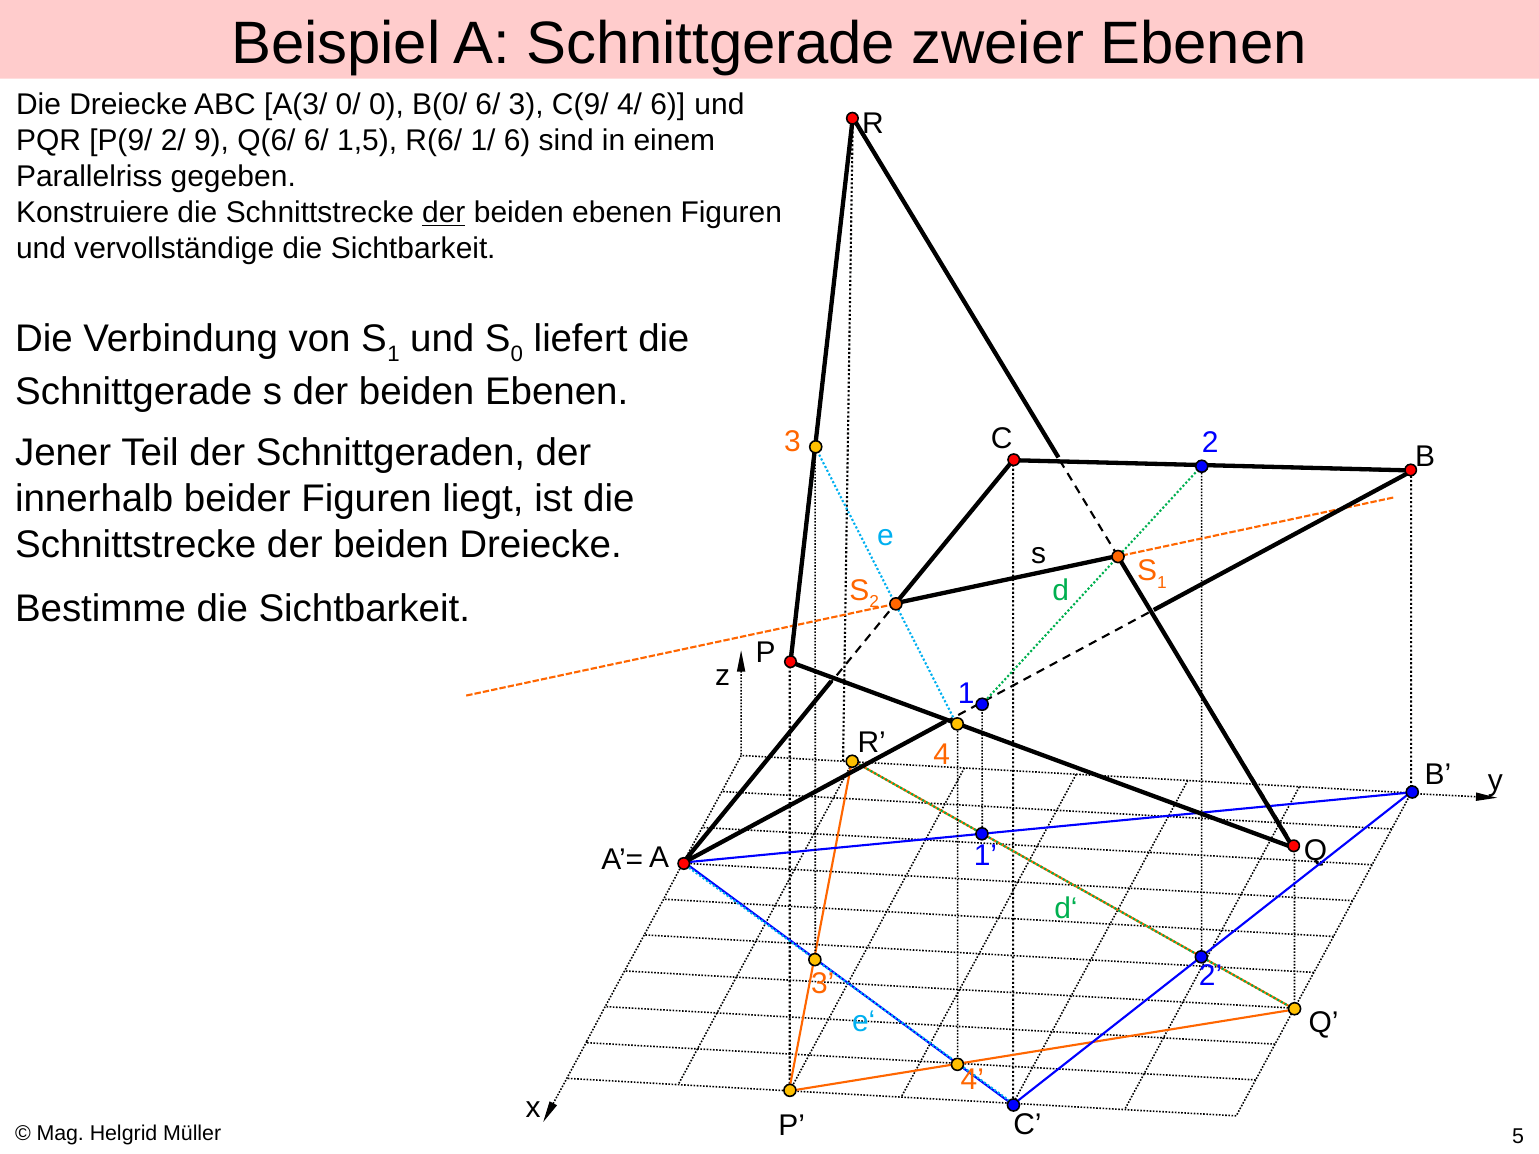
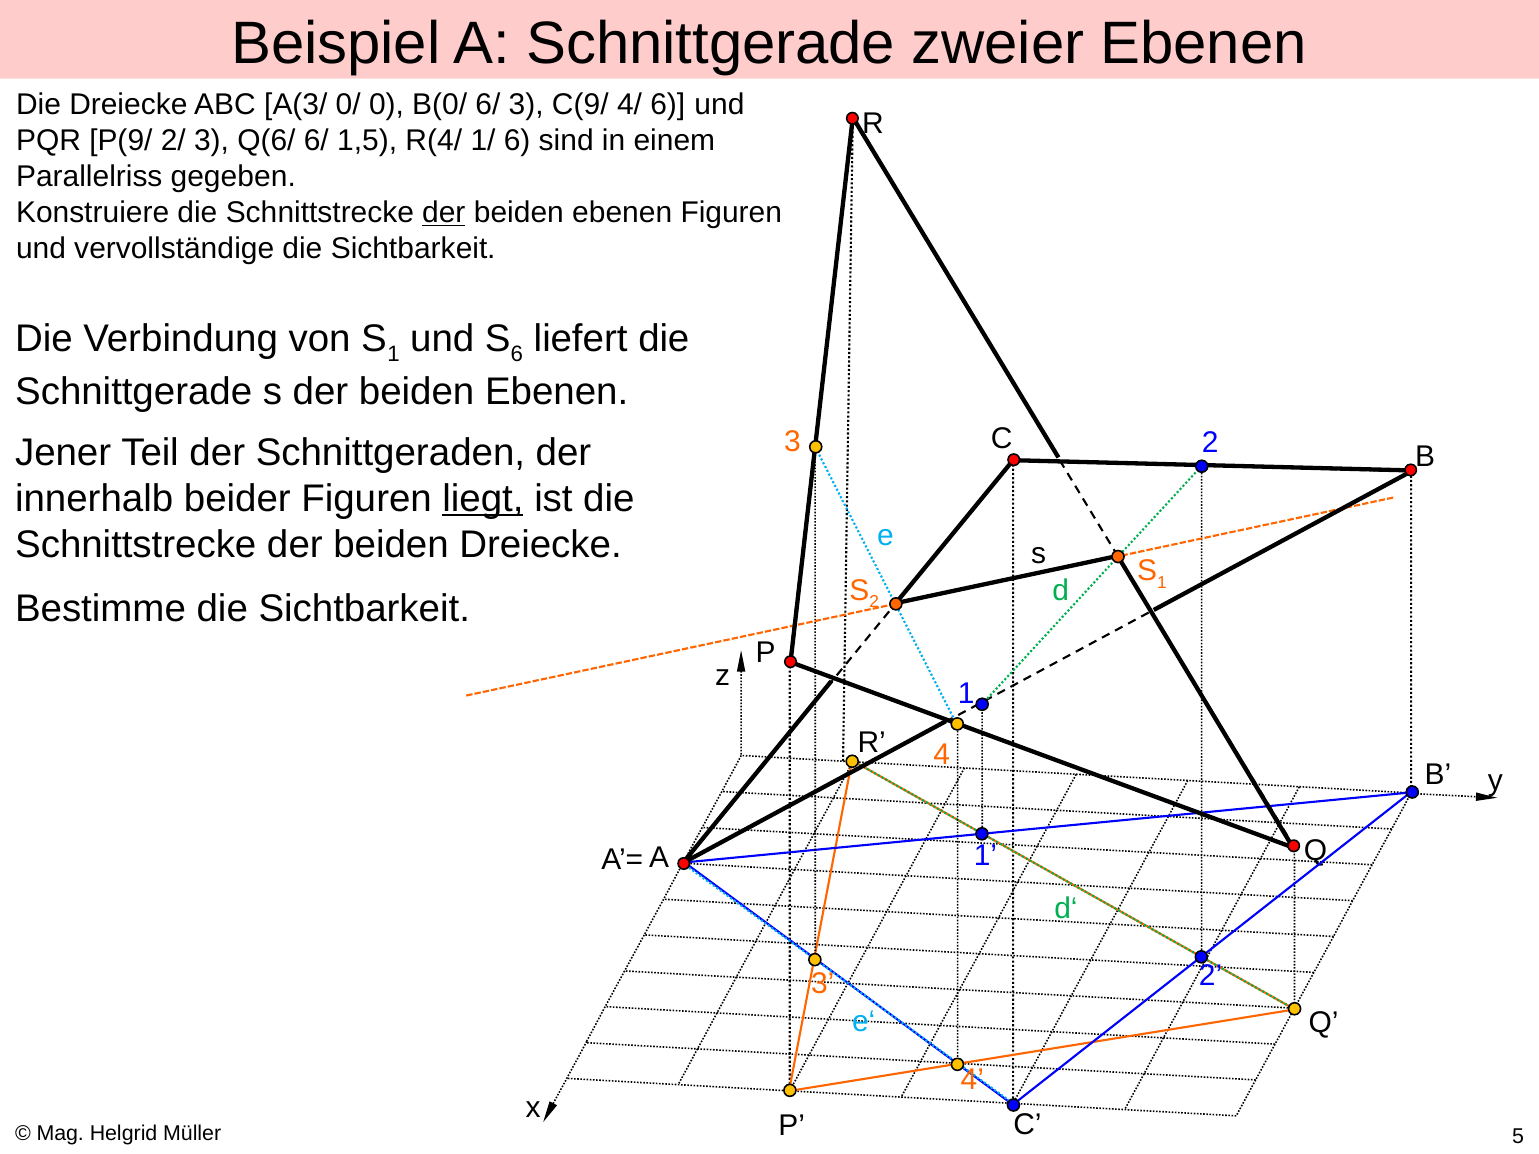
2/ 9: 9 -> 3
R(6/: R(6/ -> R(4/
S 0: 0 -> 6
liegt underline: none -> present
